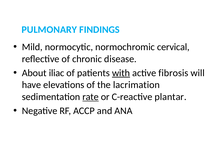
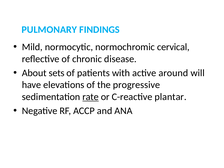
iliac: iliac -> sets
with underline: present -> none
fibrosis: fibrosis -> around
lacrimation: lacrimation -> progressive
